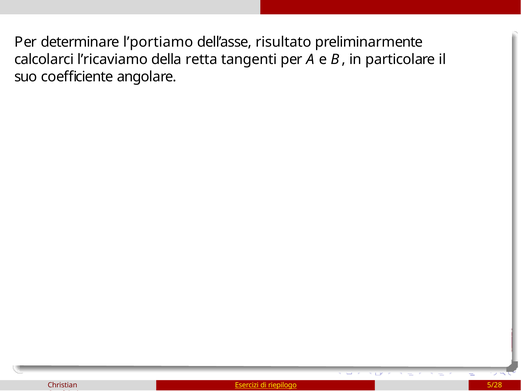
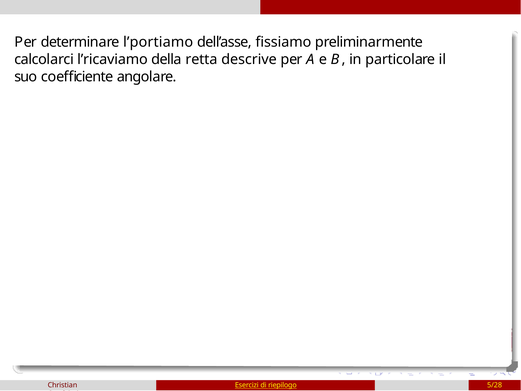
risultato: risultato -> fissiamo
tangenti: tangenti -> descrive
